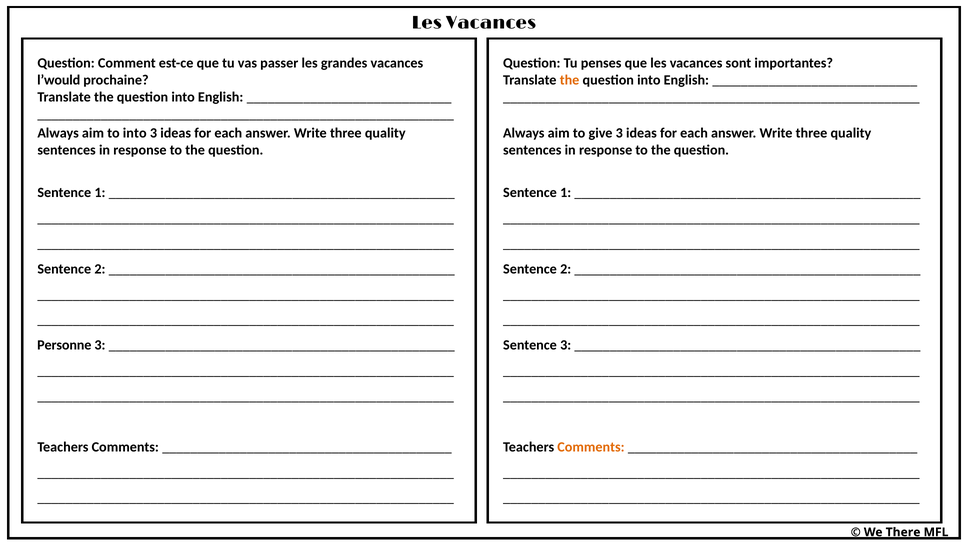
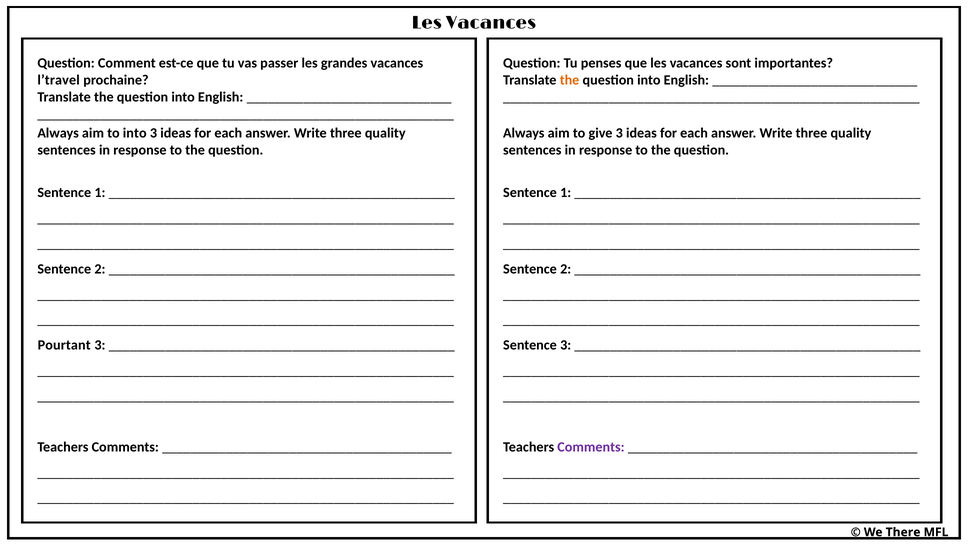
l’would: l’would -> l’travel
Personne: Personne -> Pourtant
Comments at (591, 447) colour: orange -> purple
